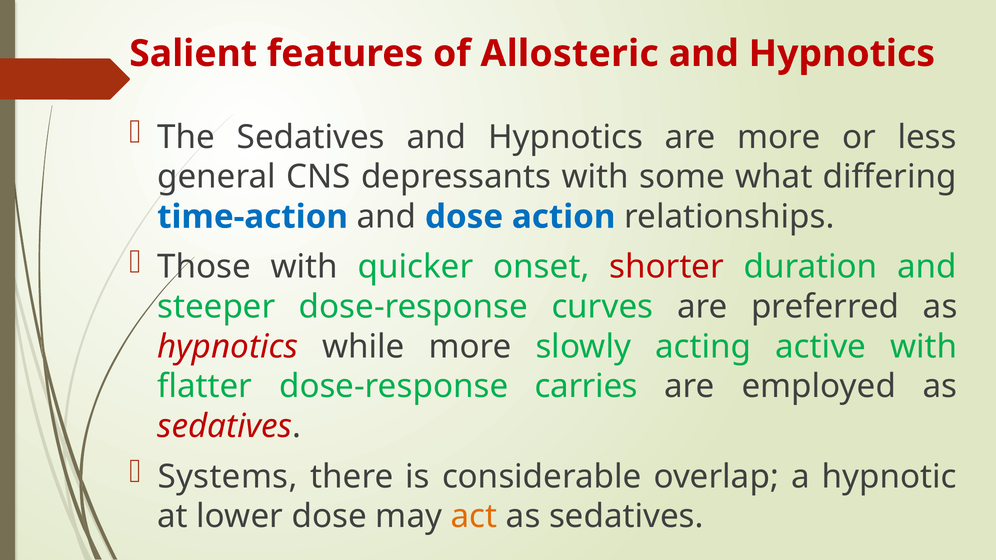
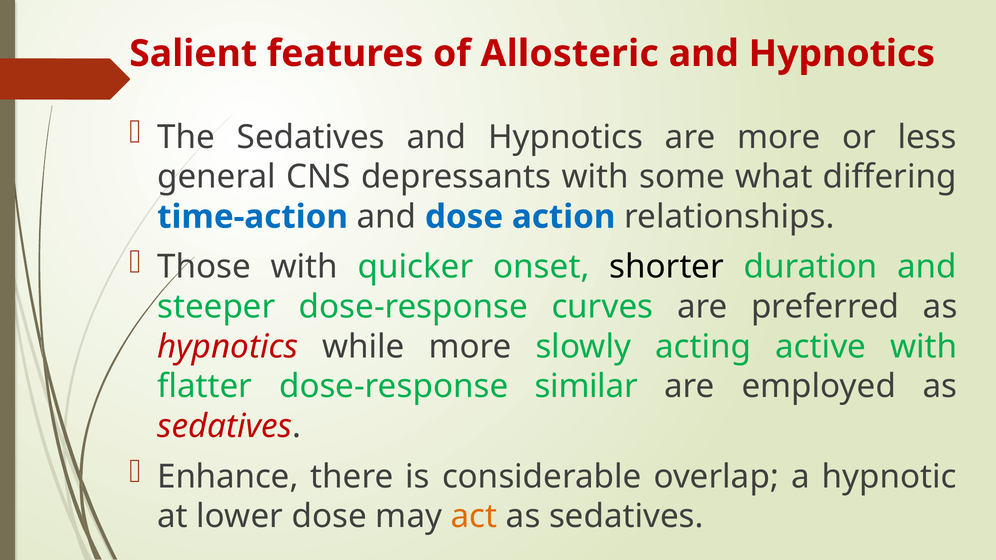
shorter colour: red -> black
carries: carries -> similar
Systems: Systems -> Enhance
